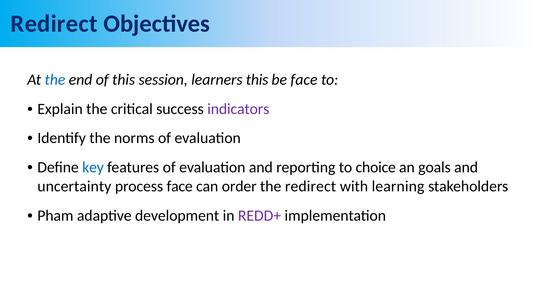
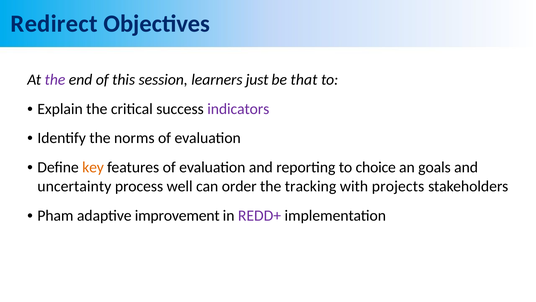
the at (55, 80) colour: blue -> purple
learners this: this -> just
be face: face -> that
key colour: blue -> orange
process face: face -> well
the redirect: redirect -> tracking
learning: learning -> projects
development: development -> improvement
